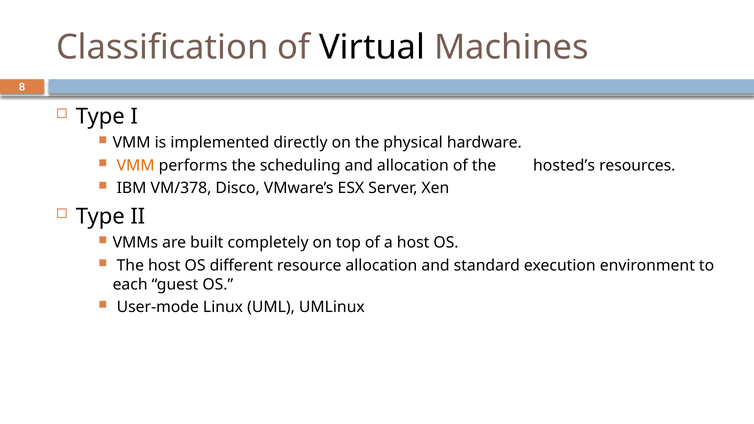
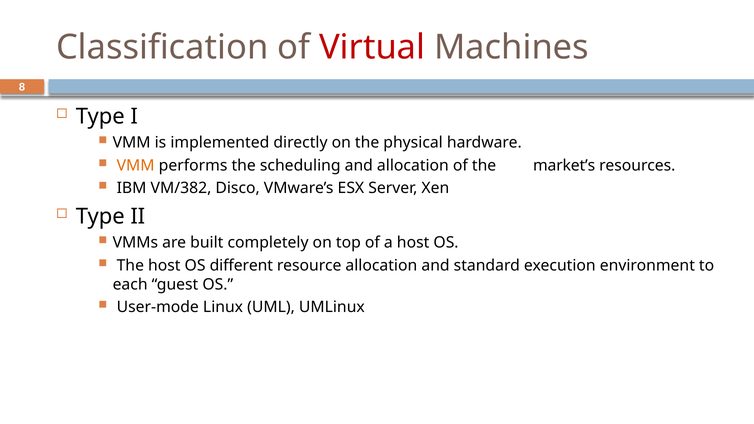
Virtual colour: black -> red
hosted’s: hosted’s -> market’s
VM/378: VM/378 -> VM/382
